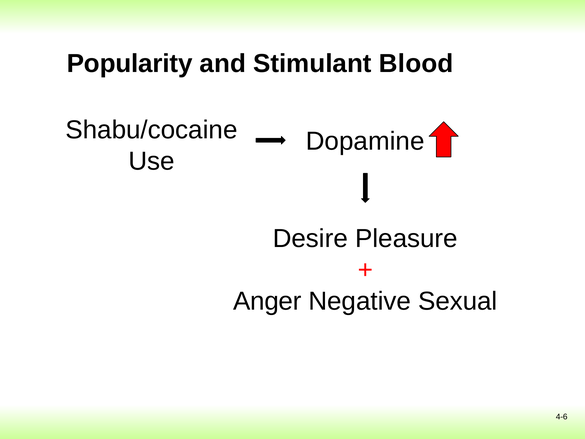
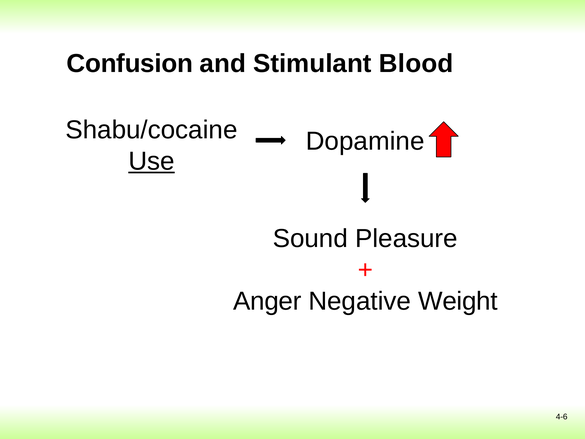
Popularity: Popularity -> Confusion
Use underline: none -> present
Desire: Desire -> Sound
Sexual: Sexual -> Weight
